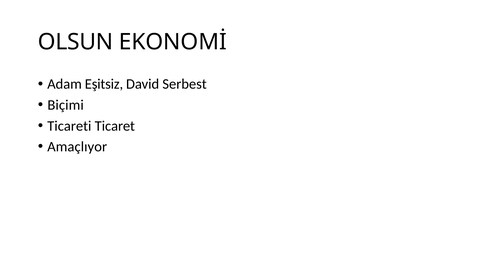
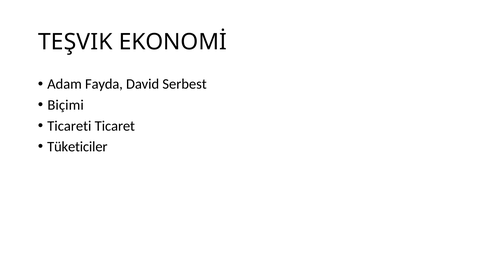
OLSUN: OLSUN -> TEŞVIK
Eşitsiz: Eşitsiz -> Fayda
Amaçlıyor: Amaçlıyor -> Tüketiciler
